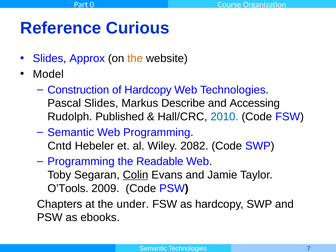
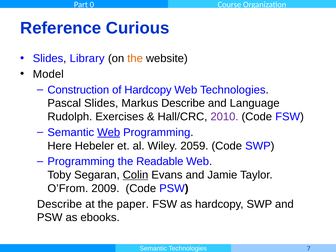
Approx: Approx -> Library
Accessing: Accessing -> Language
Published: Published -> Exercises
2010 colour: blue -> purple
Web at (109, 132) underline: none -> present
Cntd: Cntd -> Here
2082: 2082 -> 2059
O’Tools: O’Tools -> O’From
Chapters at (60, 204): Chapters -> Describe
under: under -> paper
